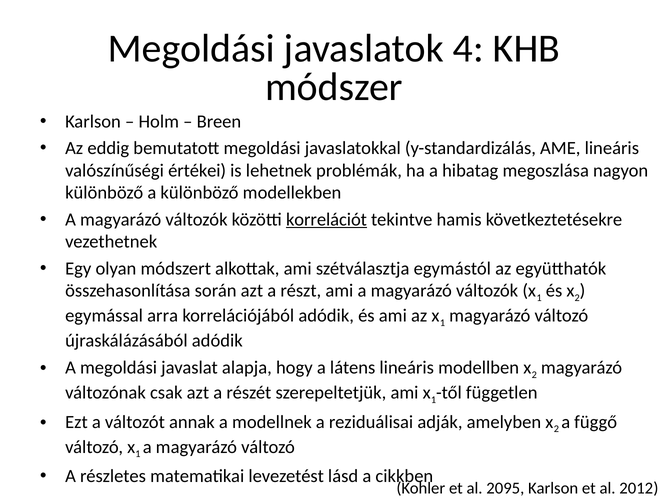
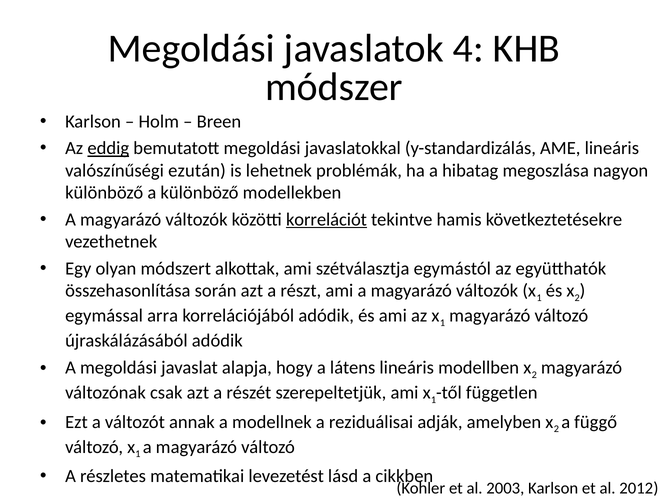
eddig underline: none -> present
értékei: értékei -> ezután
2095: 2095 -> 2003
